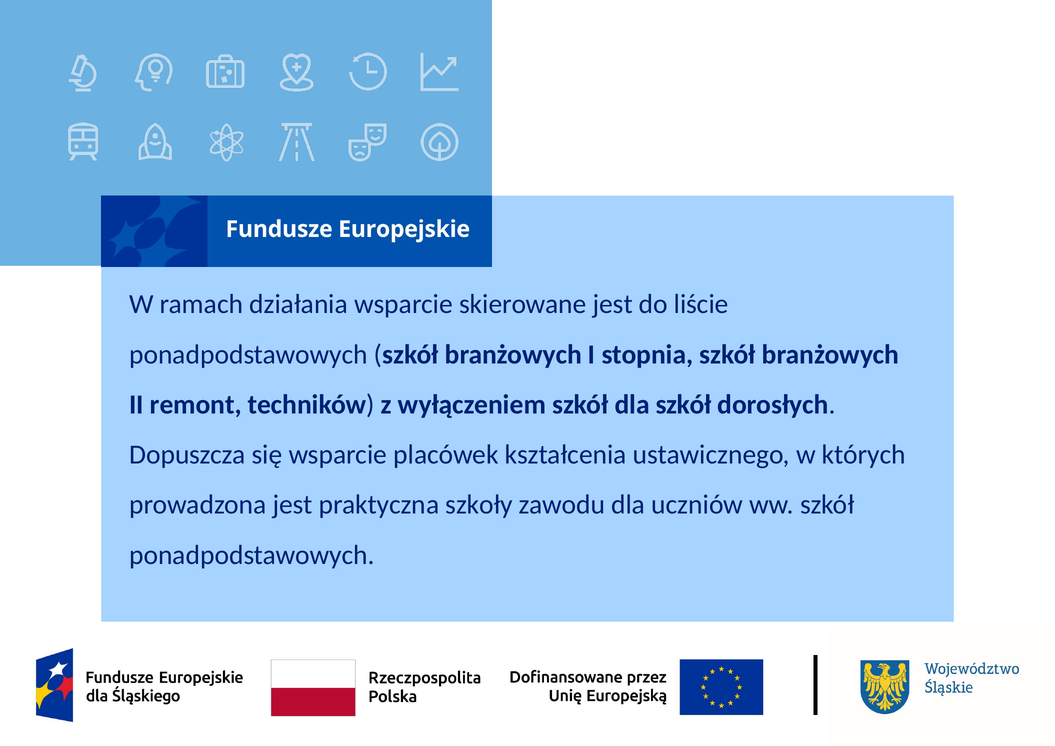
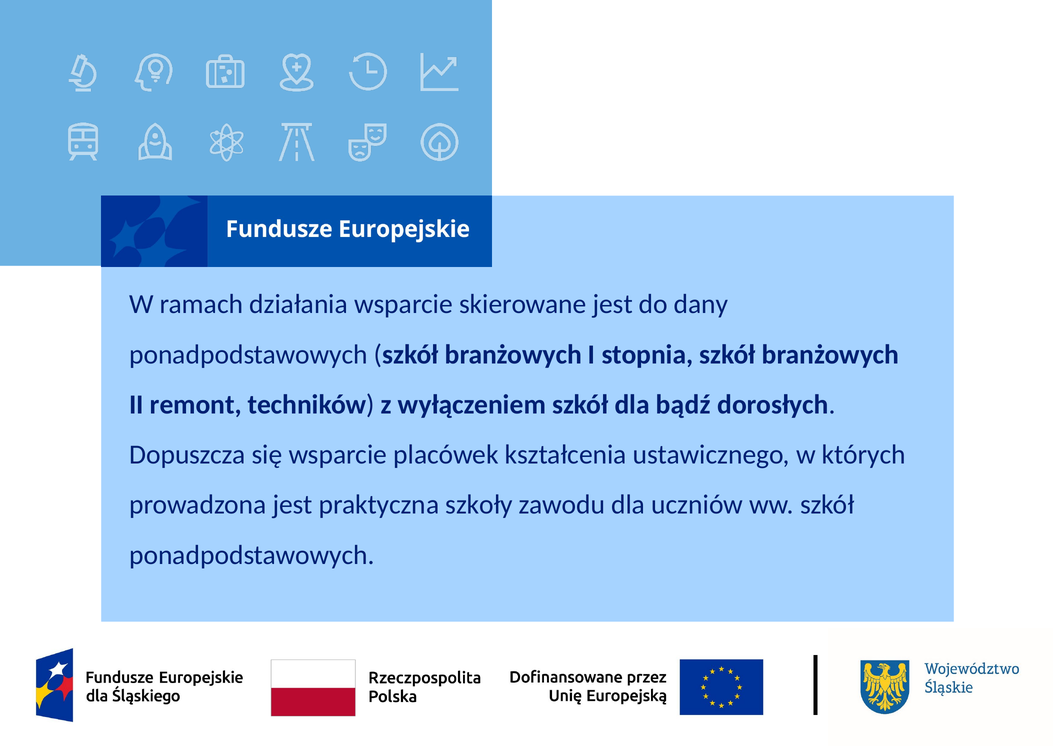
liście: liście -> dany
dla szkół: szkół -> bądź
